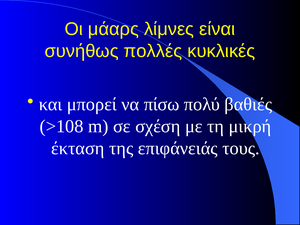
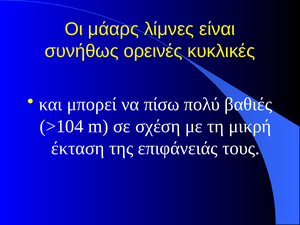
πολλές: πολλές -> ορεινές
>108: >108 -> >104
